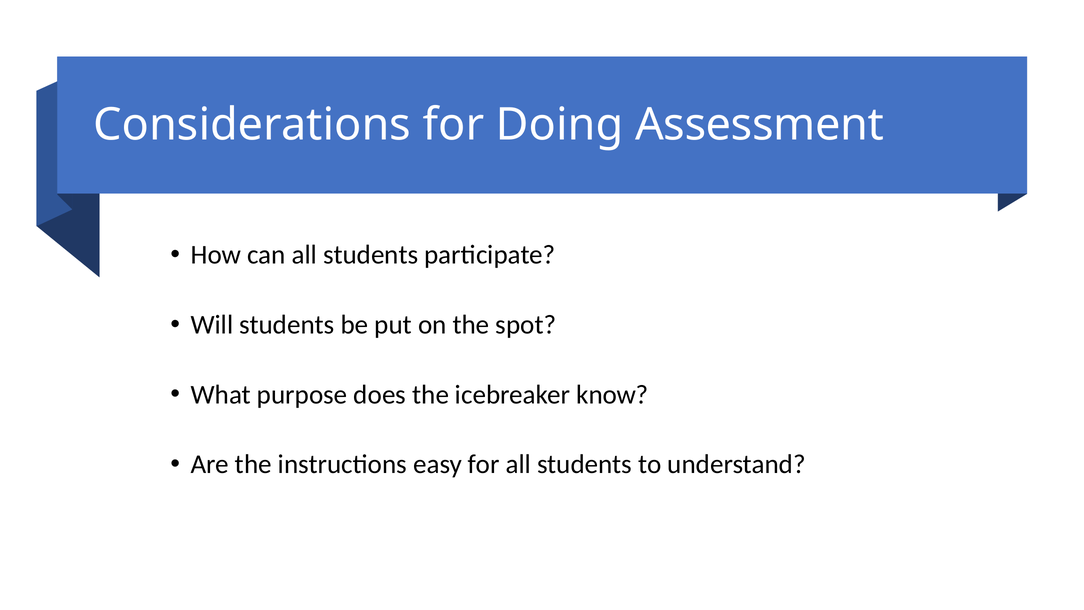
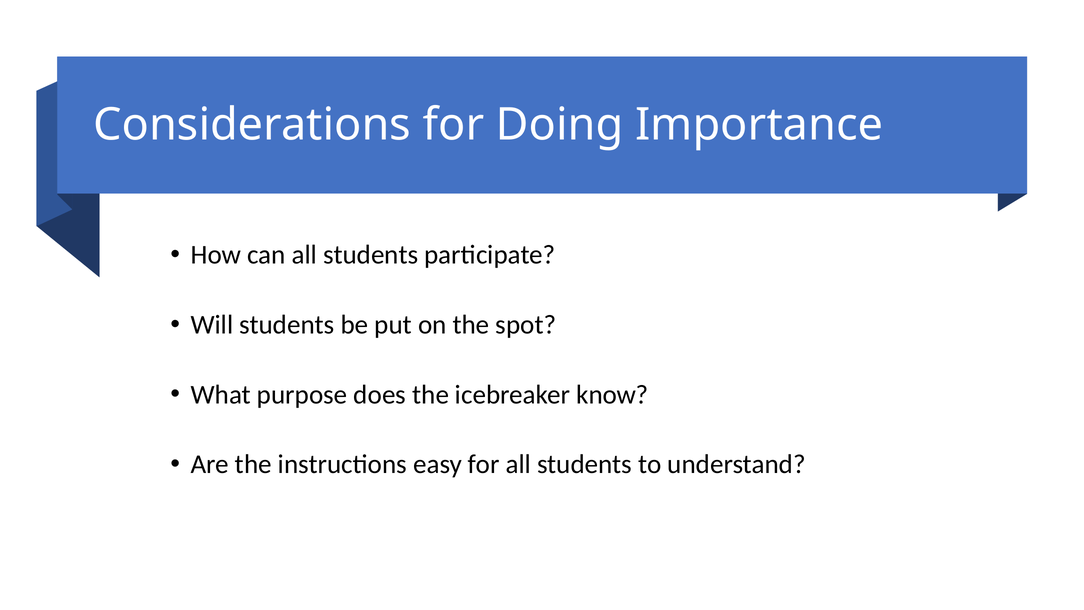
Assessment: Assessment -> Importance
